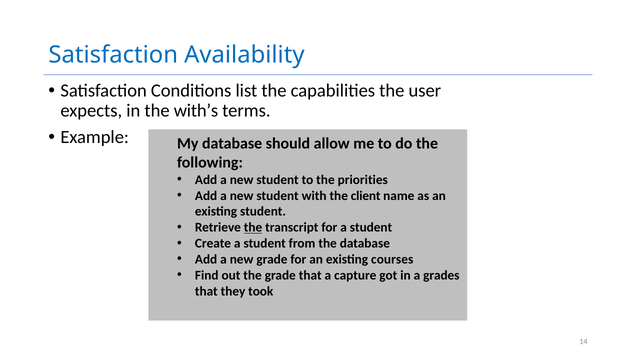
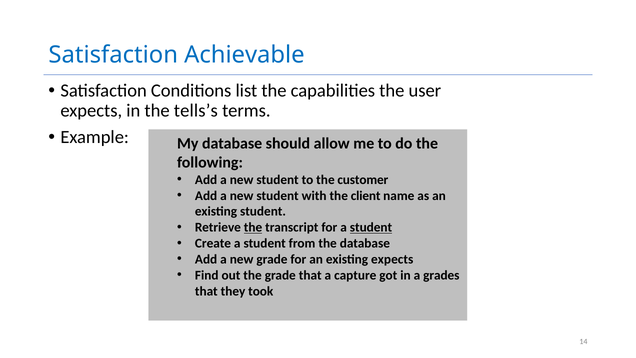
Availability: Availability -> Achievable
with’s: with’s -> tells’s
priorities: priorities -> customer
student at (371, 227) underline: none -> present
existing courses: courses -> expects
